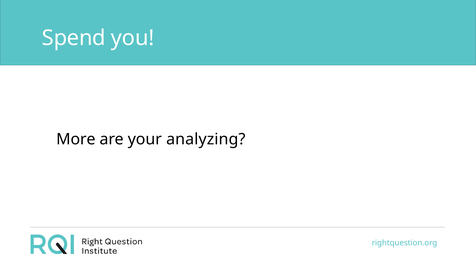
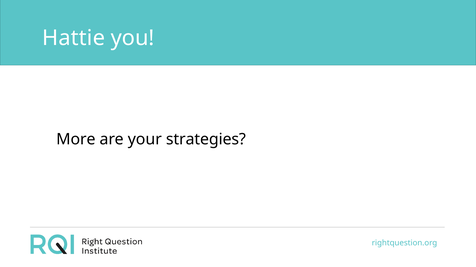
Spend: Spend -> Hattie
analyzing: analyzing -> strategies
